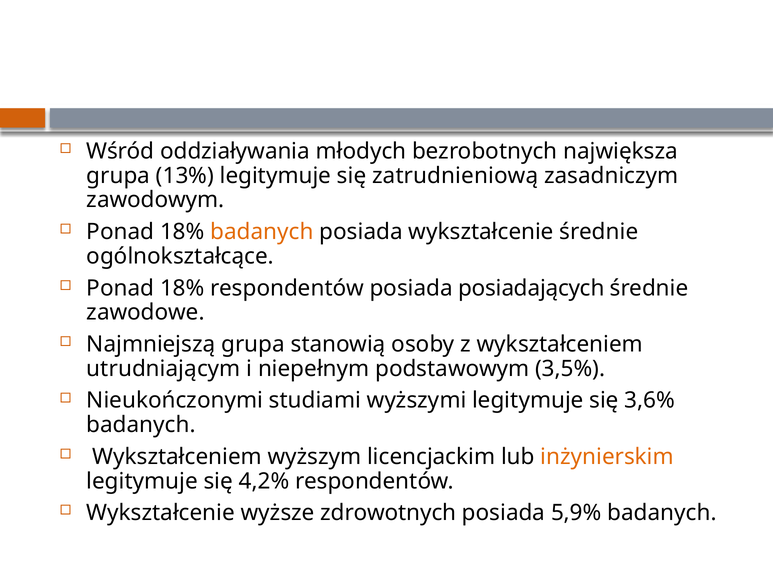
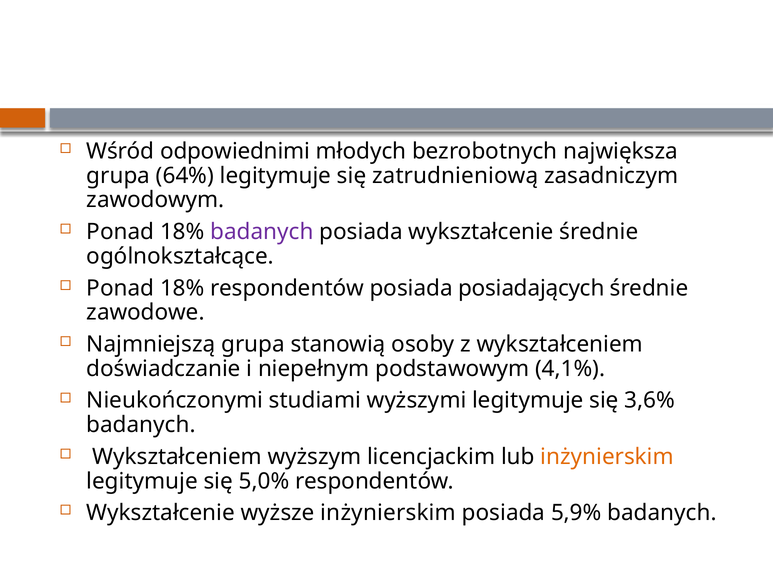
oddziaływania: oddziaływania -> odpowiednimi
13%: 13% -> 64%
badanych at (262, 232) colour: orange -> purple
utrudniającym: utrudniającym -> doświadczanie
3,5%: 3,5% -> 4,1%
4,2%: 4,2% -> 5,0%
wyższe zdrowotnych: zdrowotnych -> inżynierskim
